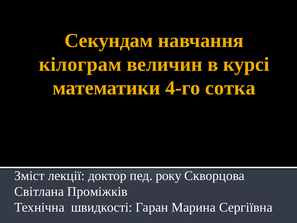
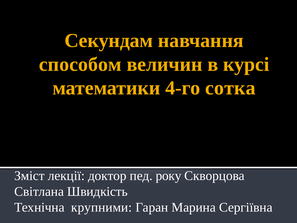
кілограм: кілограм -> способом
Проміжків: Проміжків -> Швидкість
швидкості: швидкості -> крупними
